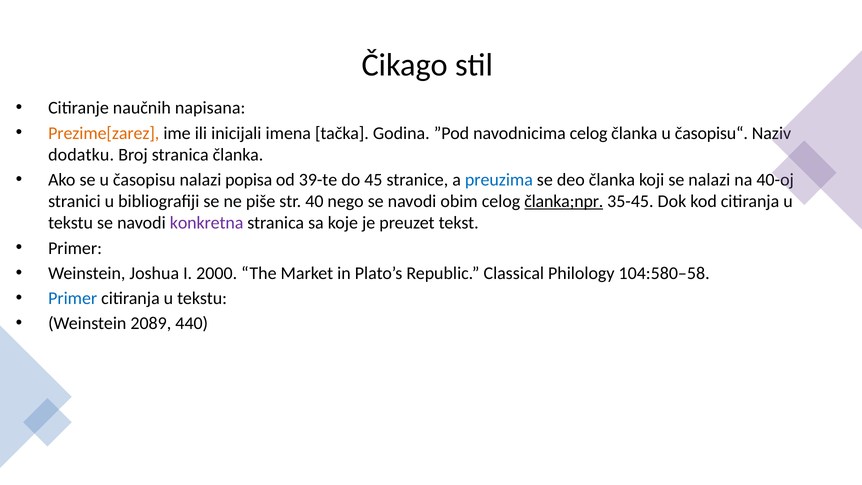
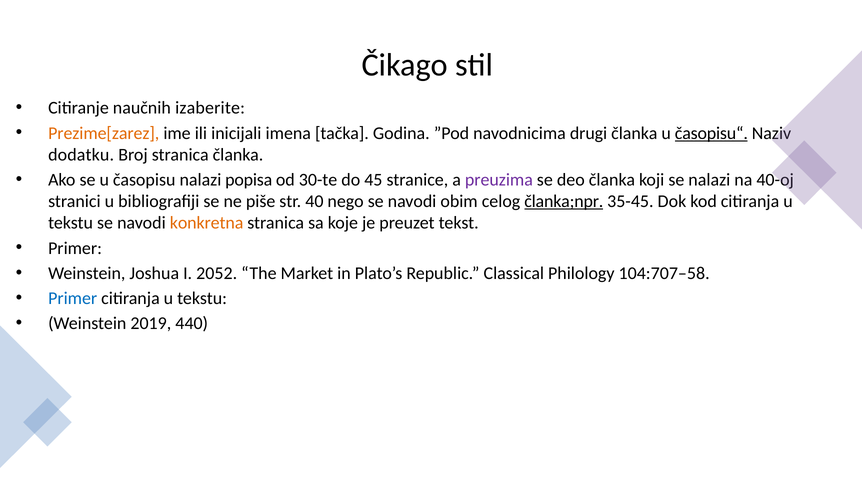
napisana: napisana -> izaberite
navodnicima celog: celog -> drugi
časopisu“ underline: none -> present
39-te: 39-te -> 30-te
preuzima colour: blue -> purple
konkretna colour: purple -> orange
2000: 2000 -> 2052
104:580–58: 104:580–58 -> 104:707–58
2089: 2089 -> 2019
